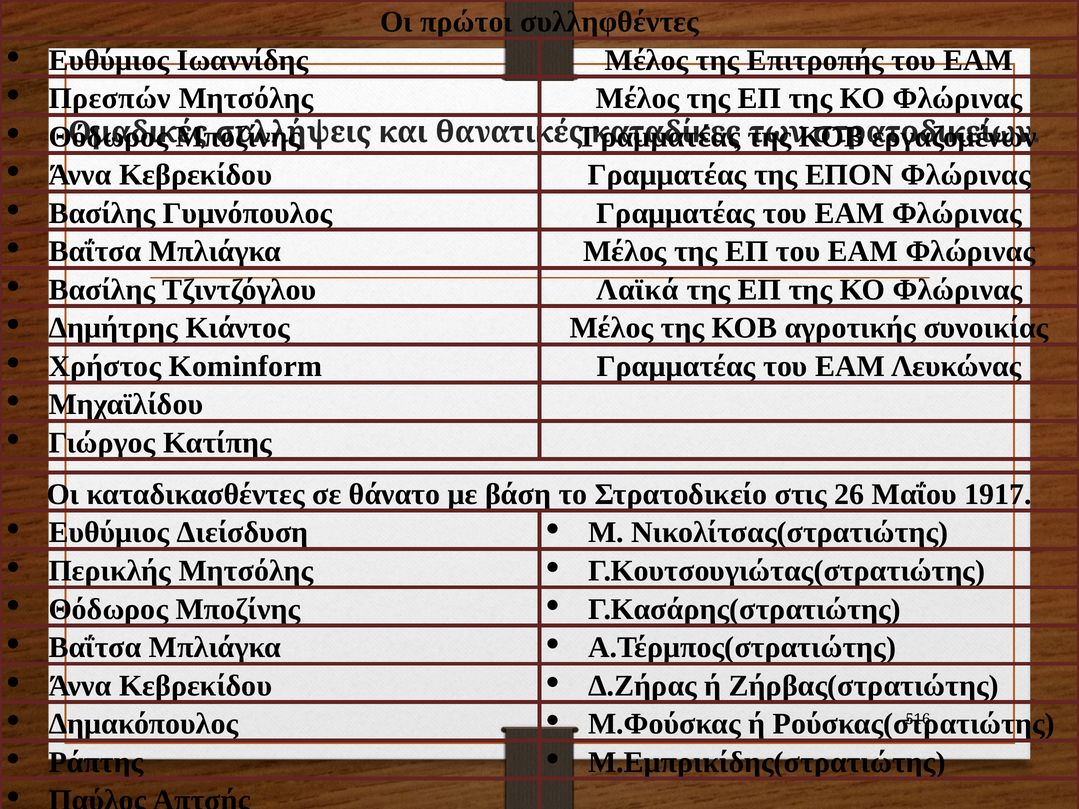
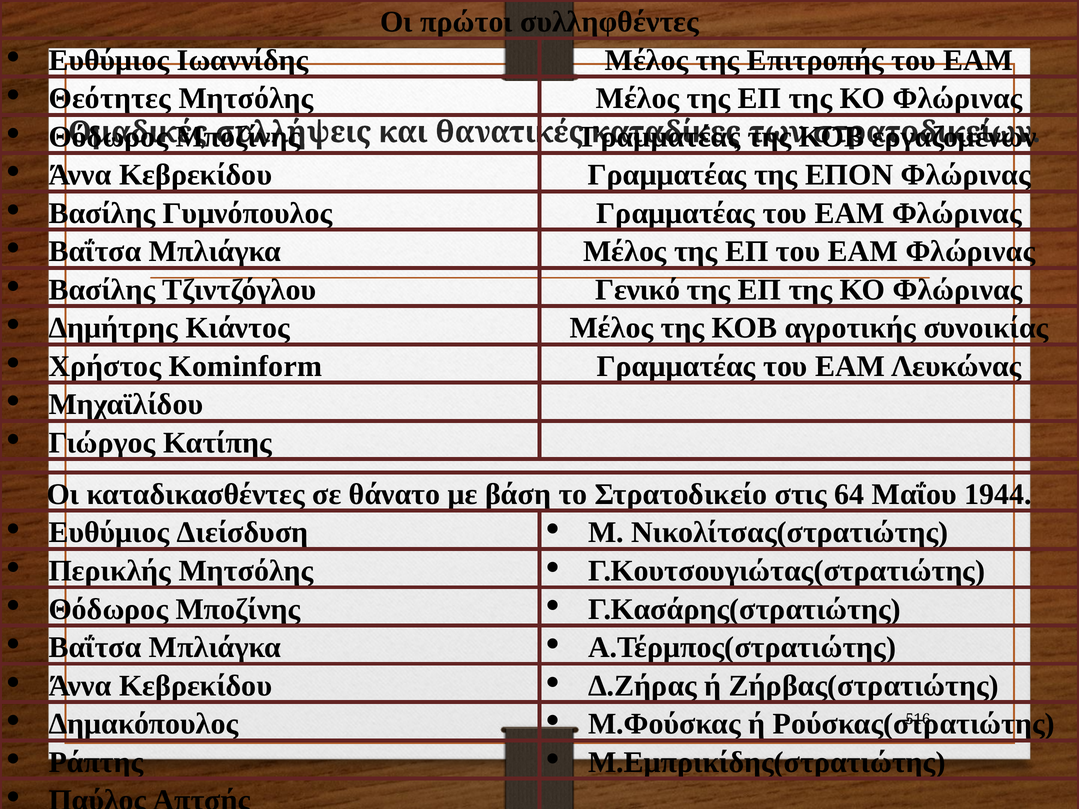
Πρεσπών: Πρεσπών -> Θεότητες
Λαϊκά: Λαϊκά -> Γενικό
26: 26 -> 64
1917: 1917 -> 1944
